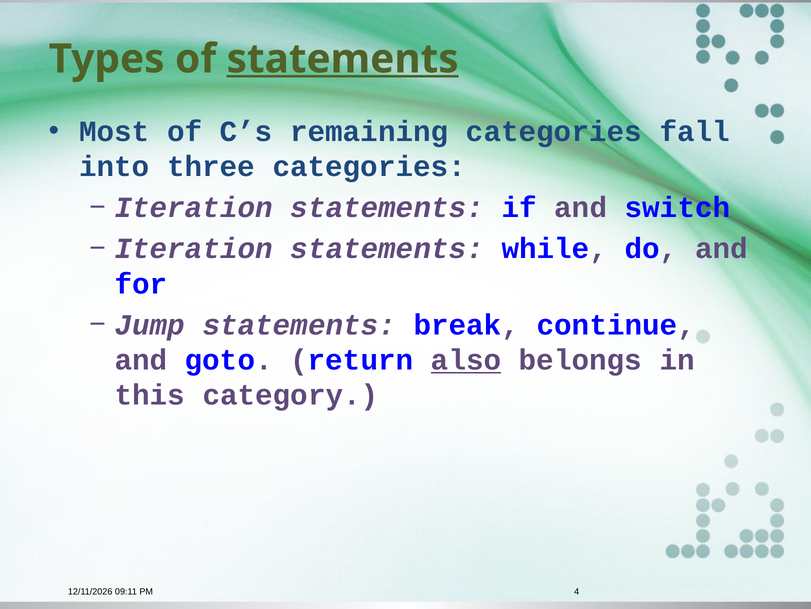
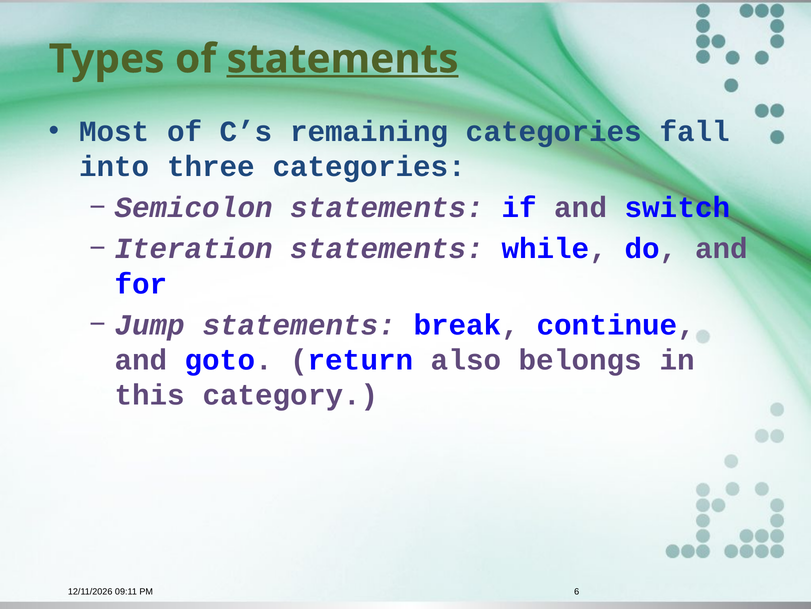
Iteration at (194, 207): Iteration -> Semicolon
also underline: present -> none
4: 4 -> 6
